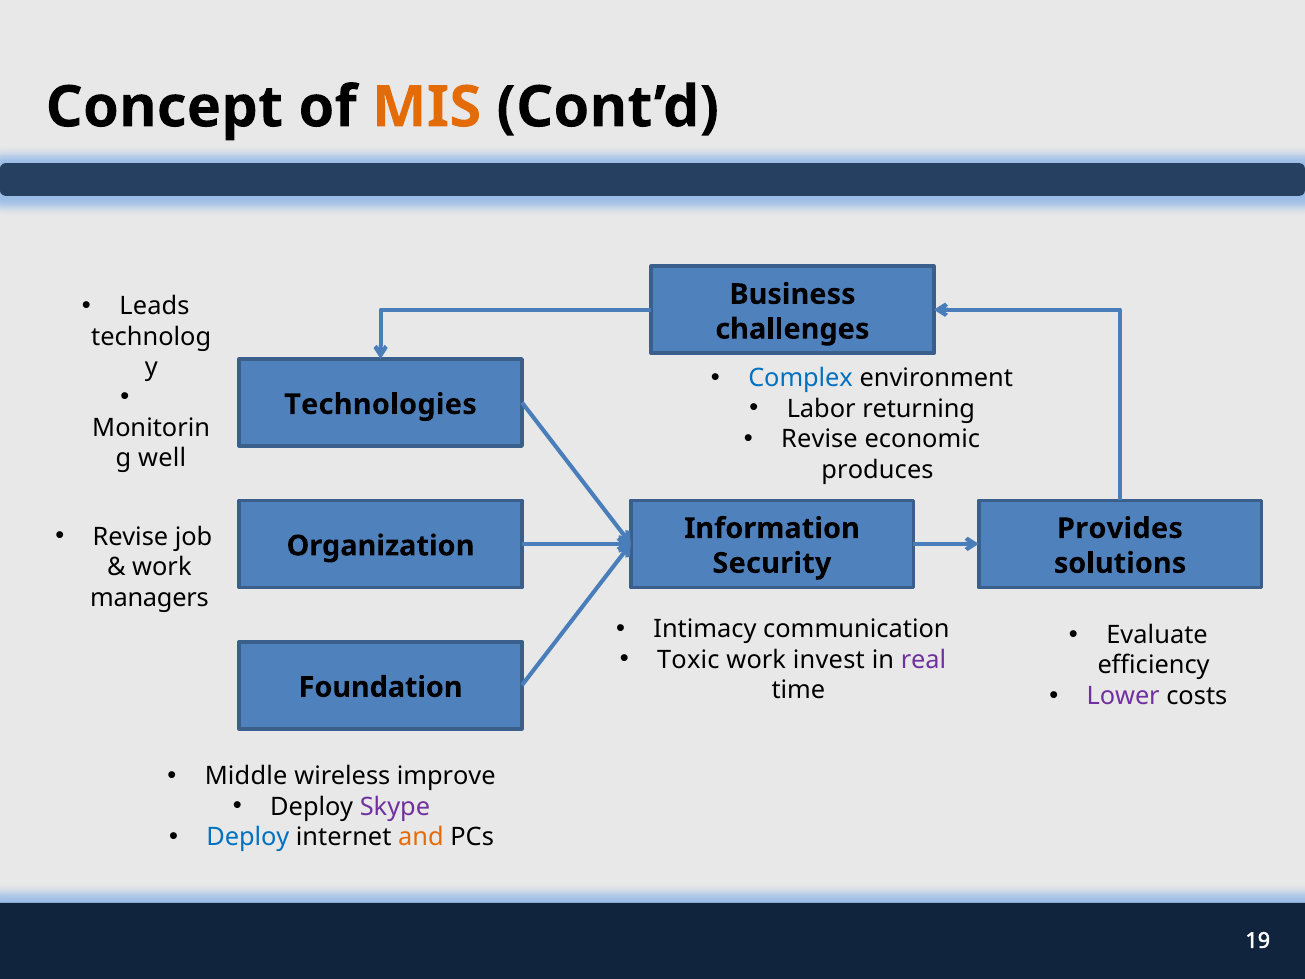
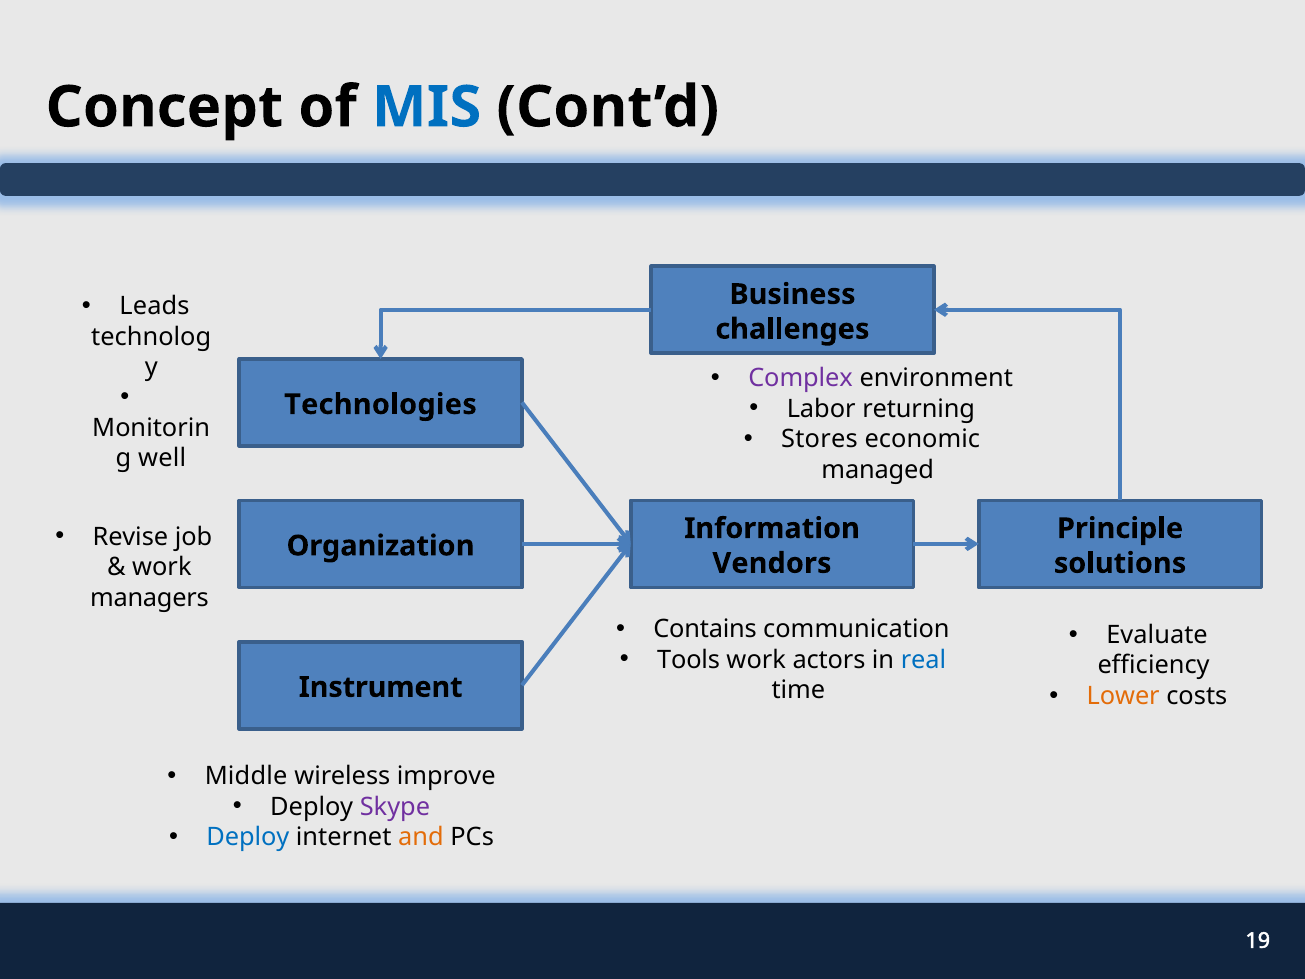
MIS colour: orange -> blue
Complex colour: blue -> purple
Revise at (820, 439): Revise -> Stores
produces: produces -> managed
Provides: Provides -> Principle
Security: Security -> Vendors
Intimacy: Intimacy -> Contains
Toxic: Toxic -> Tools
invest: invest -> actors
real colour: purple -> blue
Foundation: Foundation -> Instrument
Lower colour: purple -> orange
